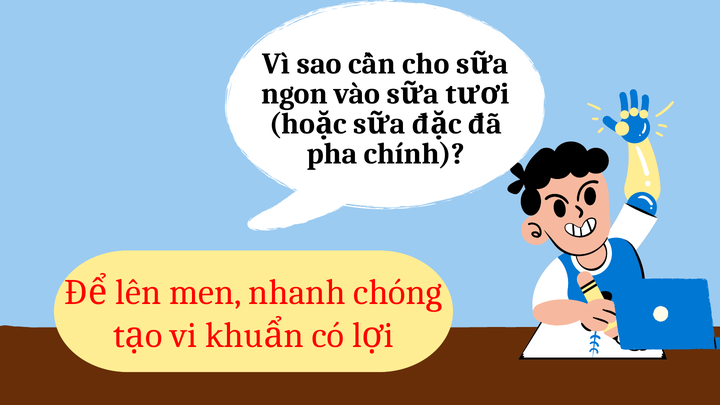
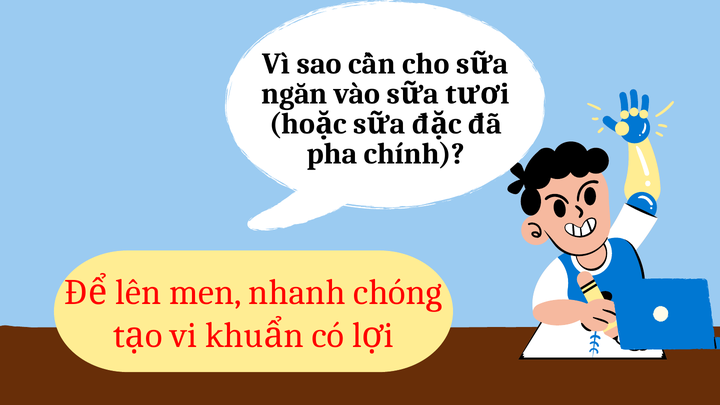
ngon: ngon -> ngăn
